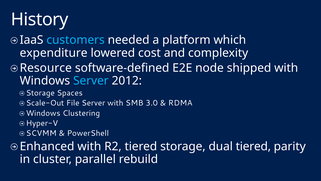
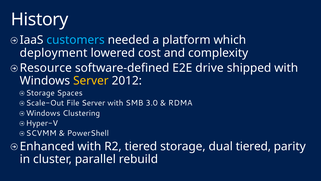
expenditure: expenditure -> deployment
node: node -> drive
Server at (91, 81) colour: light blue -> yellow
